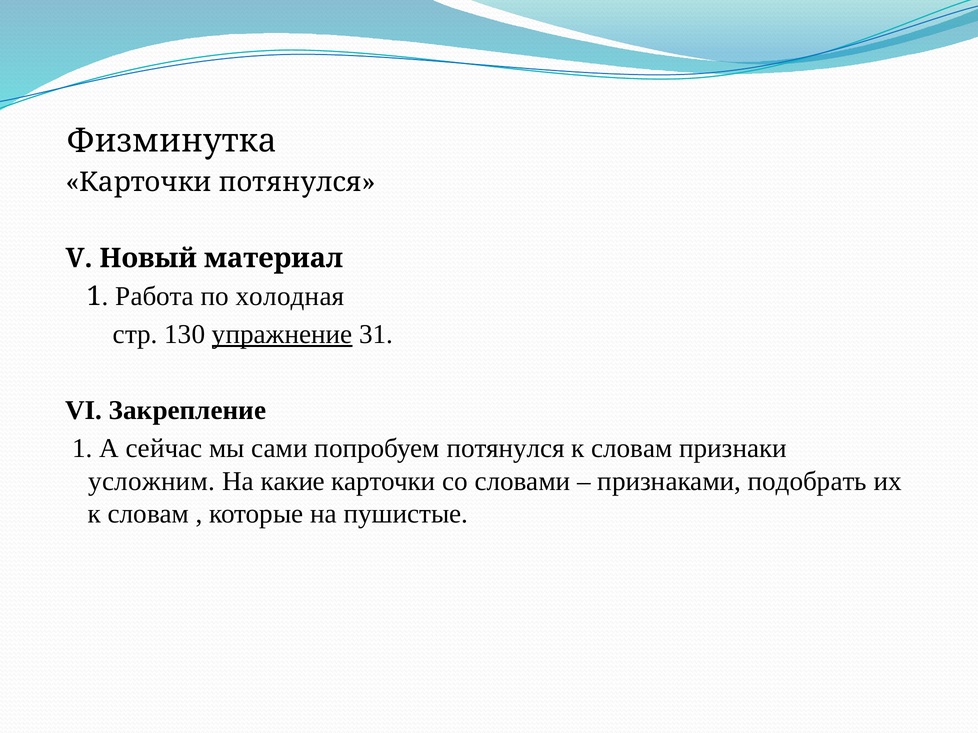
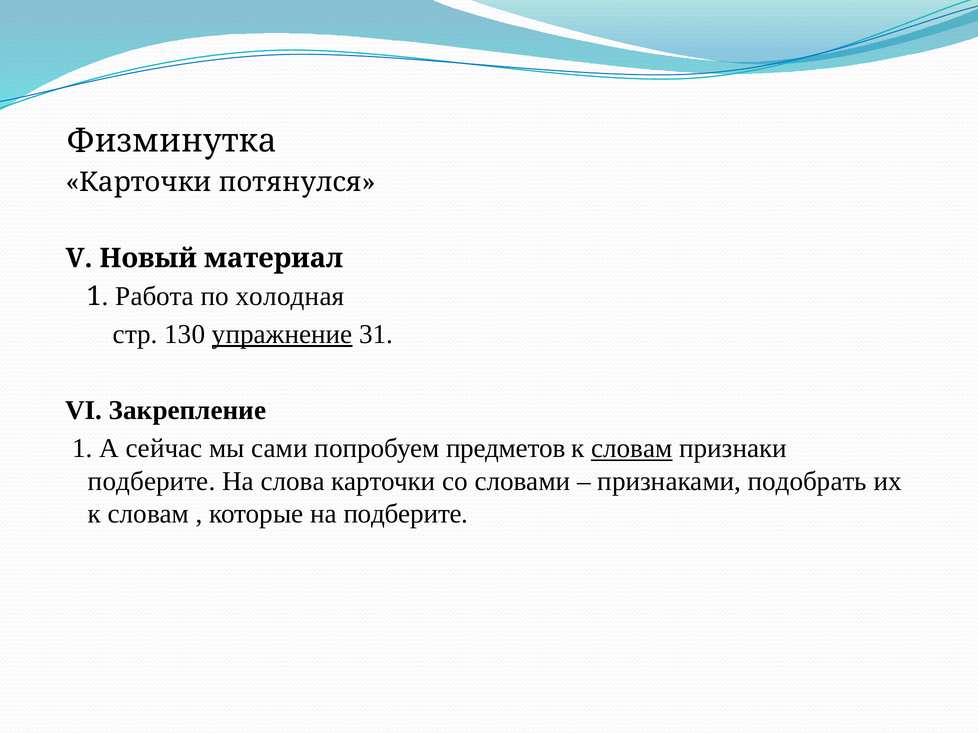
попробуем потянулся: потянулся -> предметов
словам at (632, 449) underline: none -> present
усложним at (152, 481): усложним -> подберите
какие: какие -> слова
на пушистые: пушистые -> подберите
